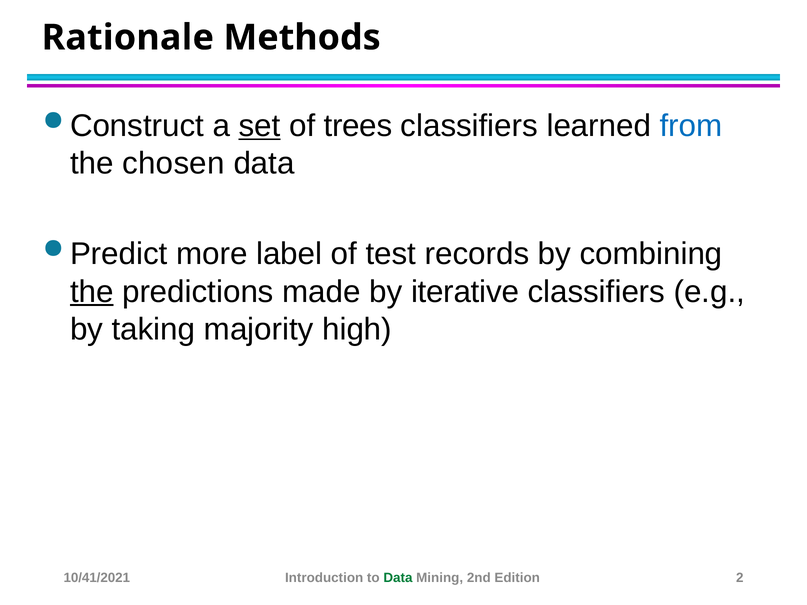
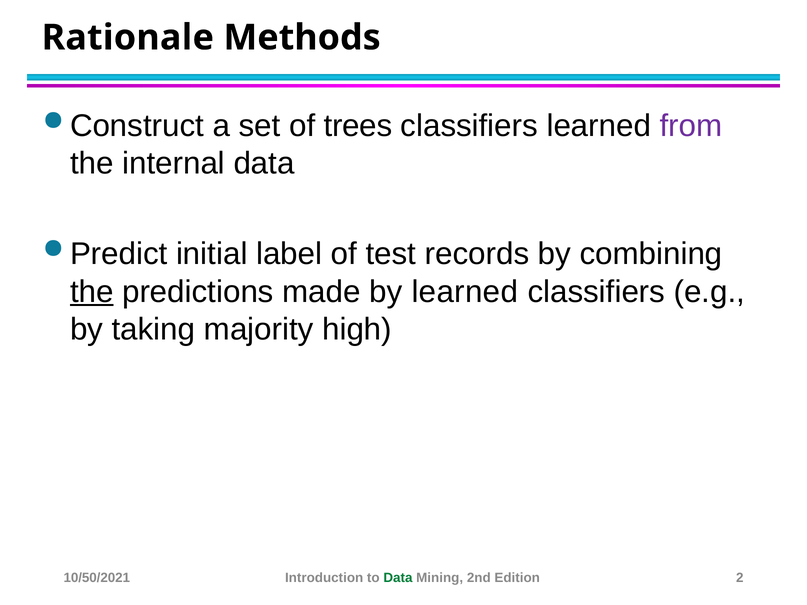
set underline: present -> none
from colour: blue -> purple
chosen: chosen -> internal
more: more -> initial
by iterative: iterative -> learned
10/41/2021: 10/41/2021 -> 10/50/2021
